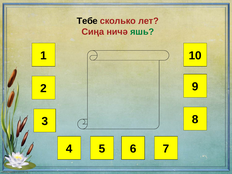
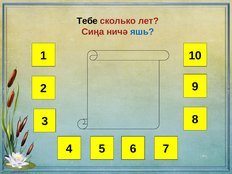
яшь colour: green -> blue
